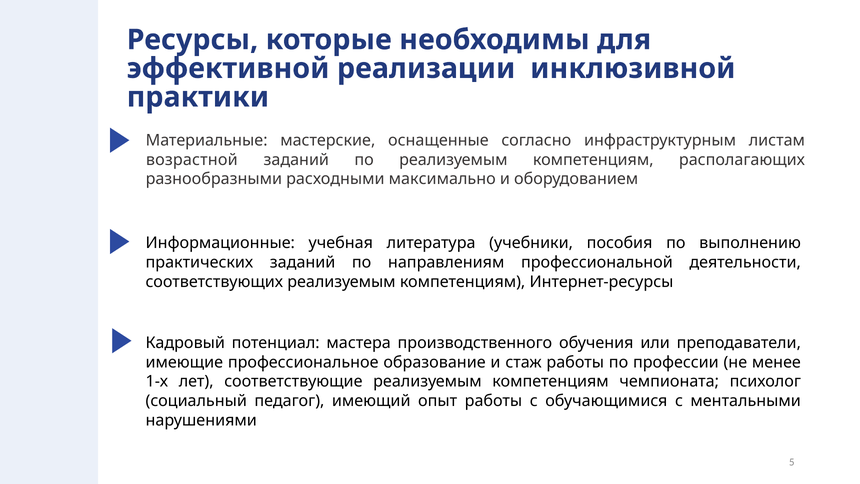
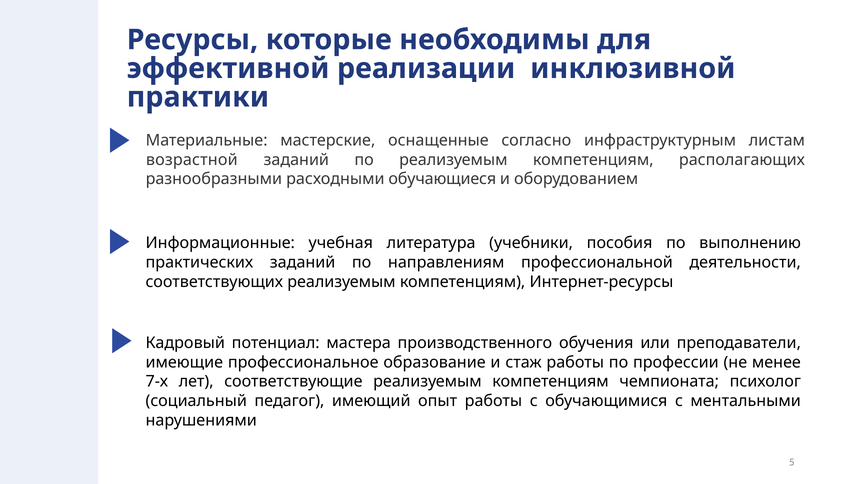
максимально: максимально -> обучающиеся
1-х: 1-х -> 7-х
